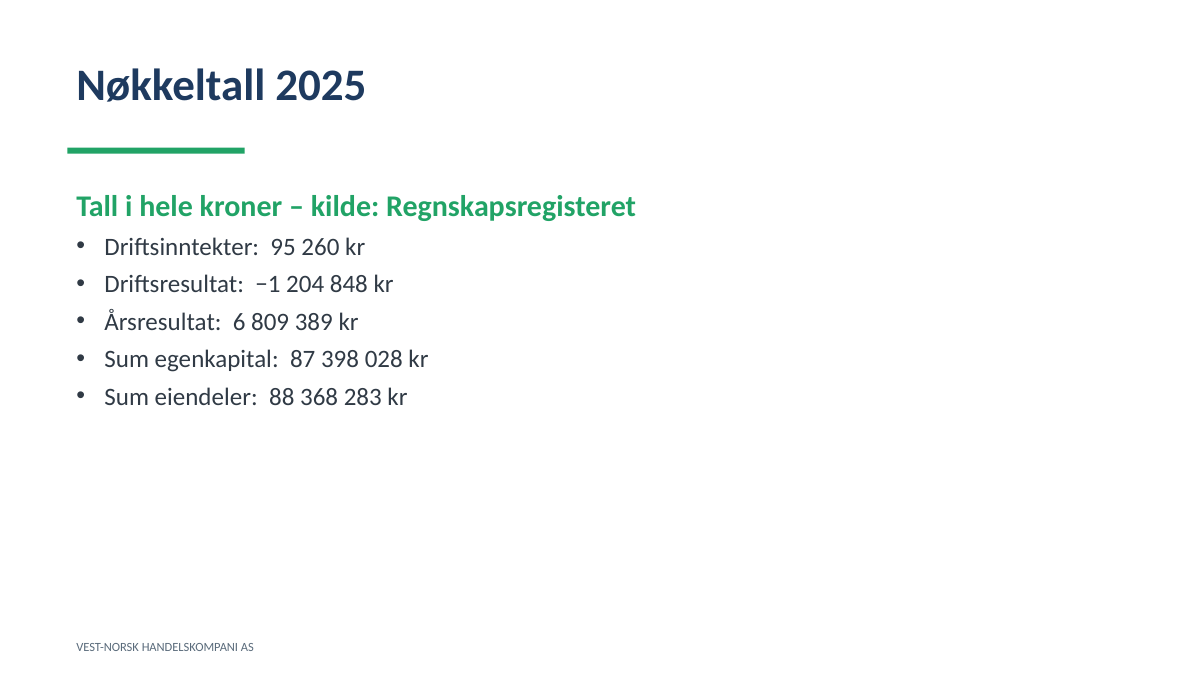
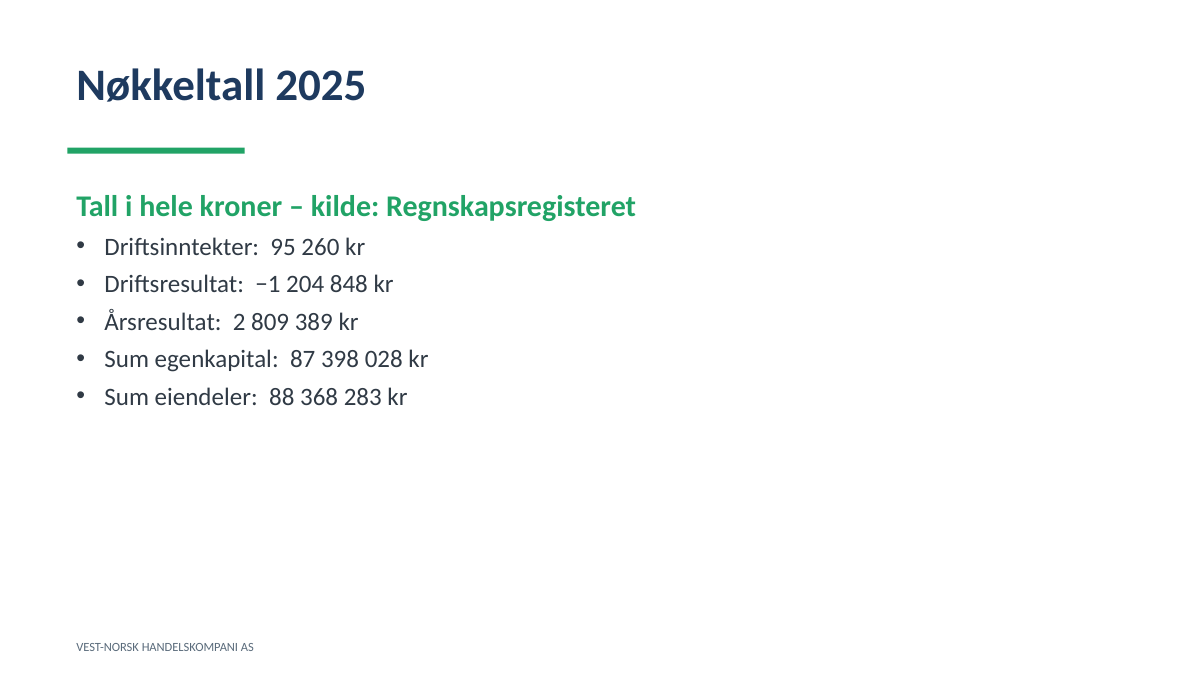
6: 6 -> 2
